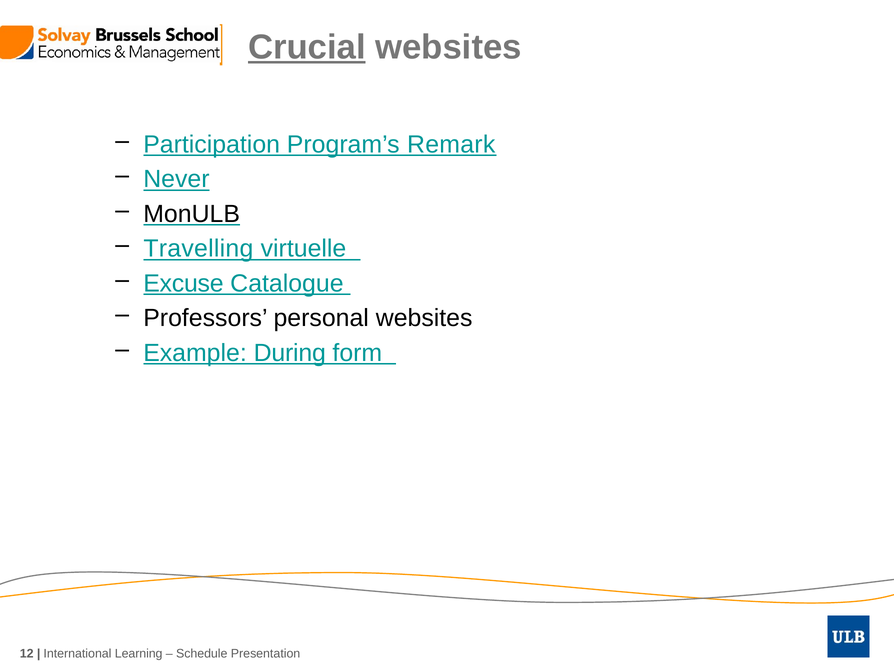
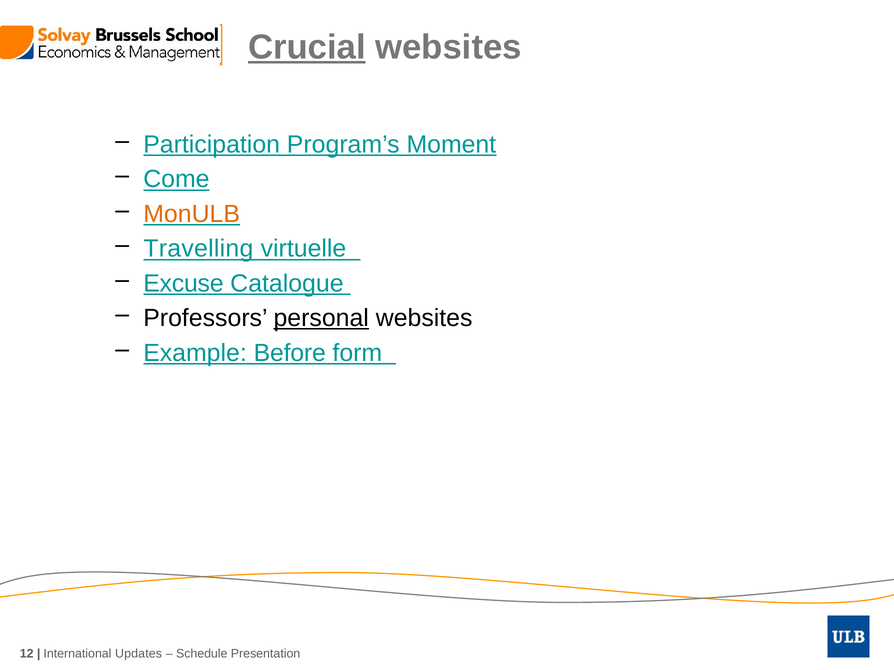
Remark: Remark -> Moment
Never: Never -> Come
MonULB colour: black -> orange
personal underline: none -> present
During: During -> Before
Learning: Learning -> Updates
